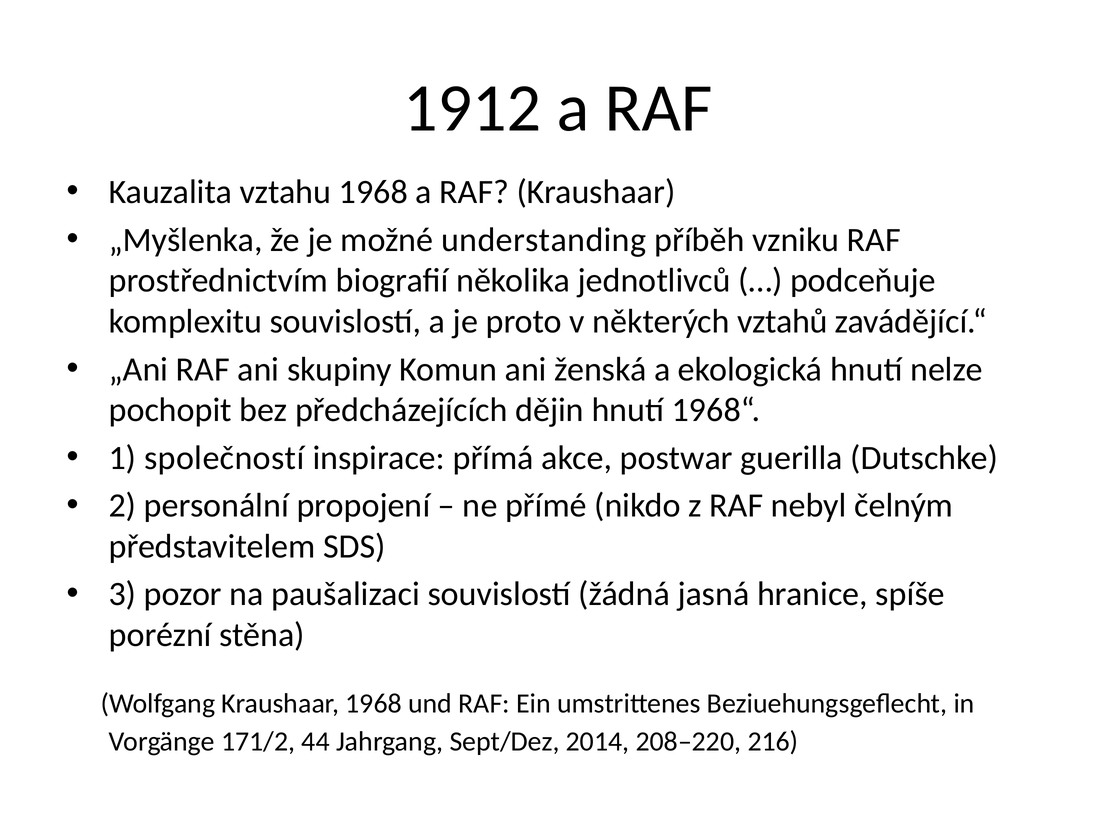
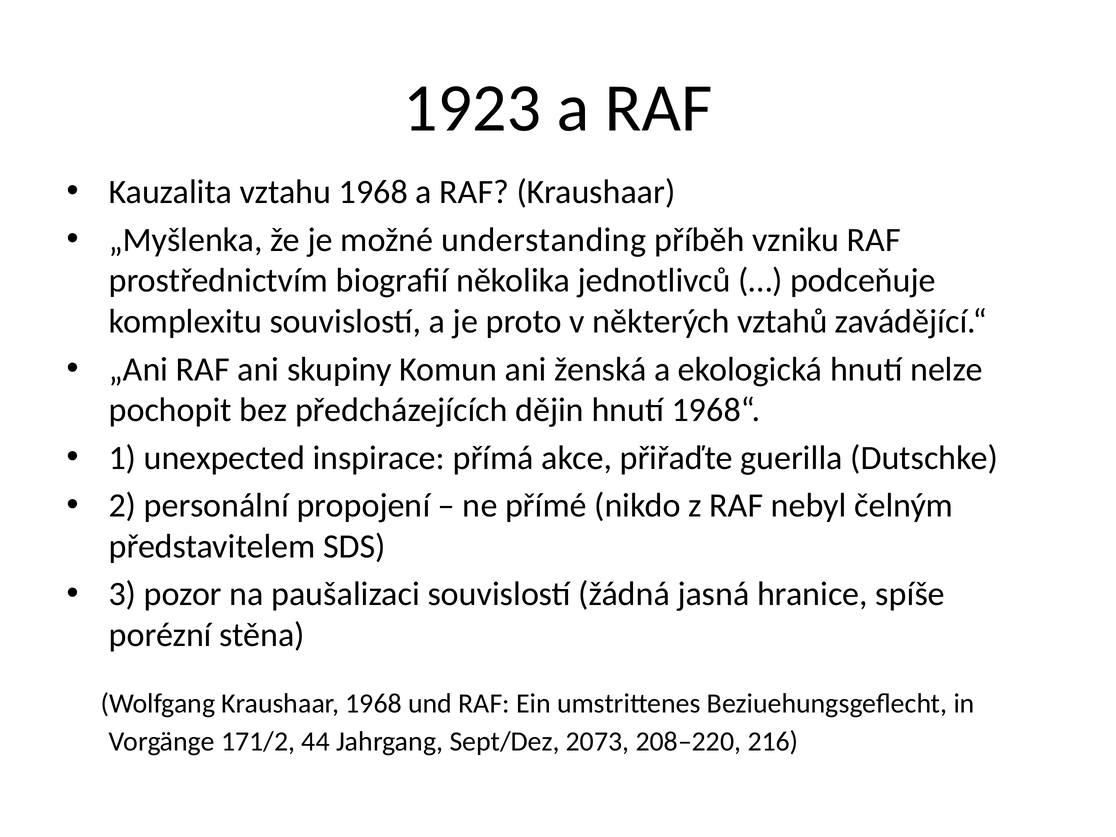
1912: 1912 -> 1923
společností: společností -> unexpected
postwar: postwar -> přiřaďte
2014: 2014 -> 2073
